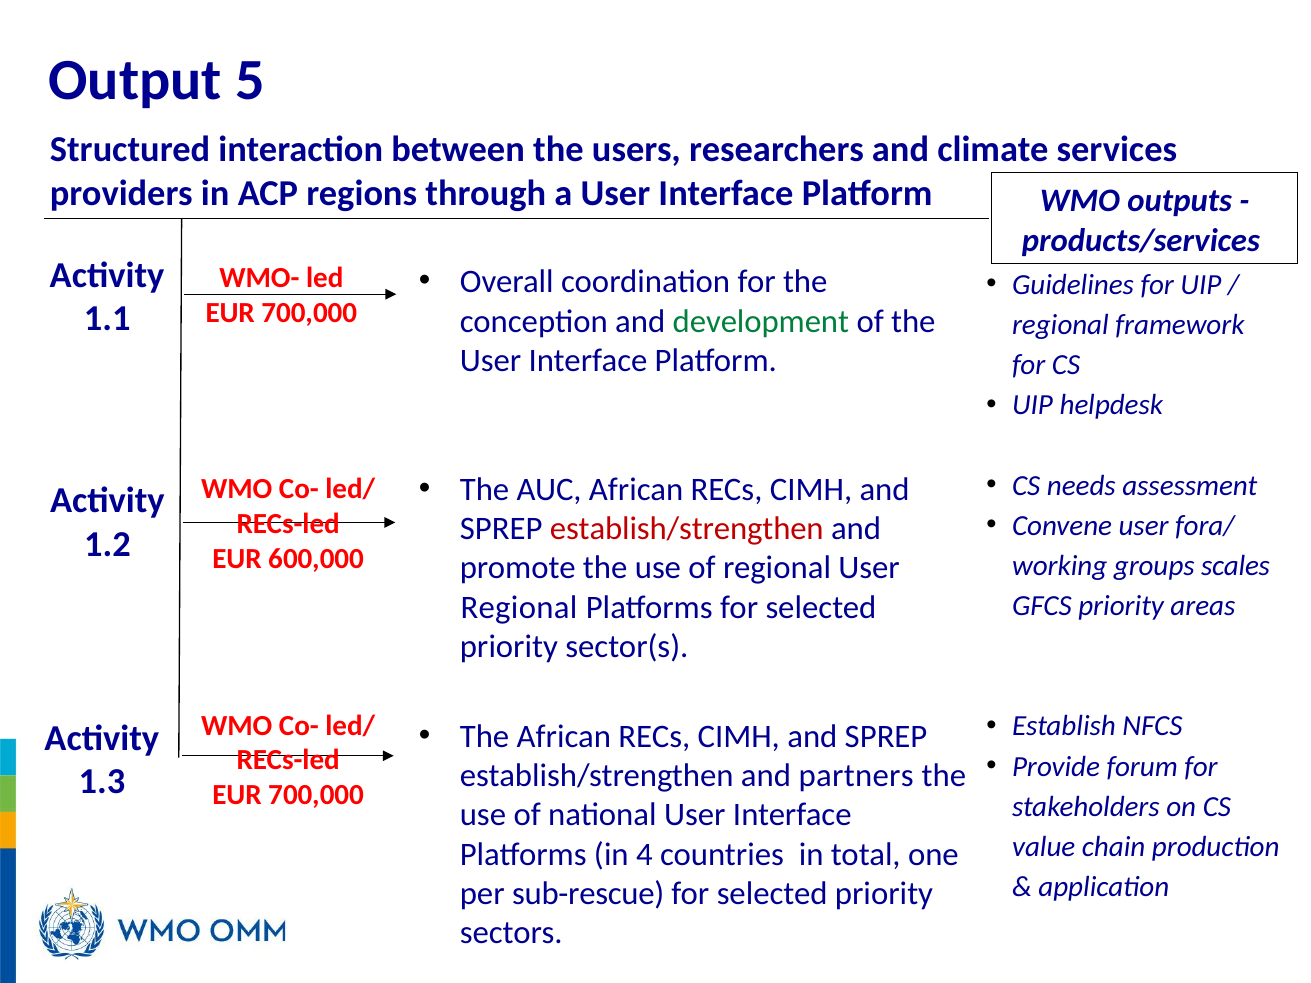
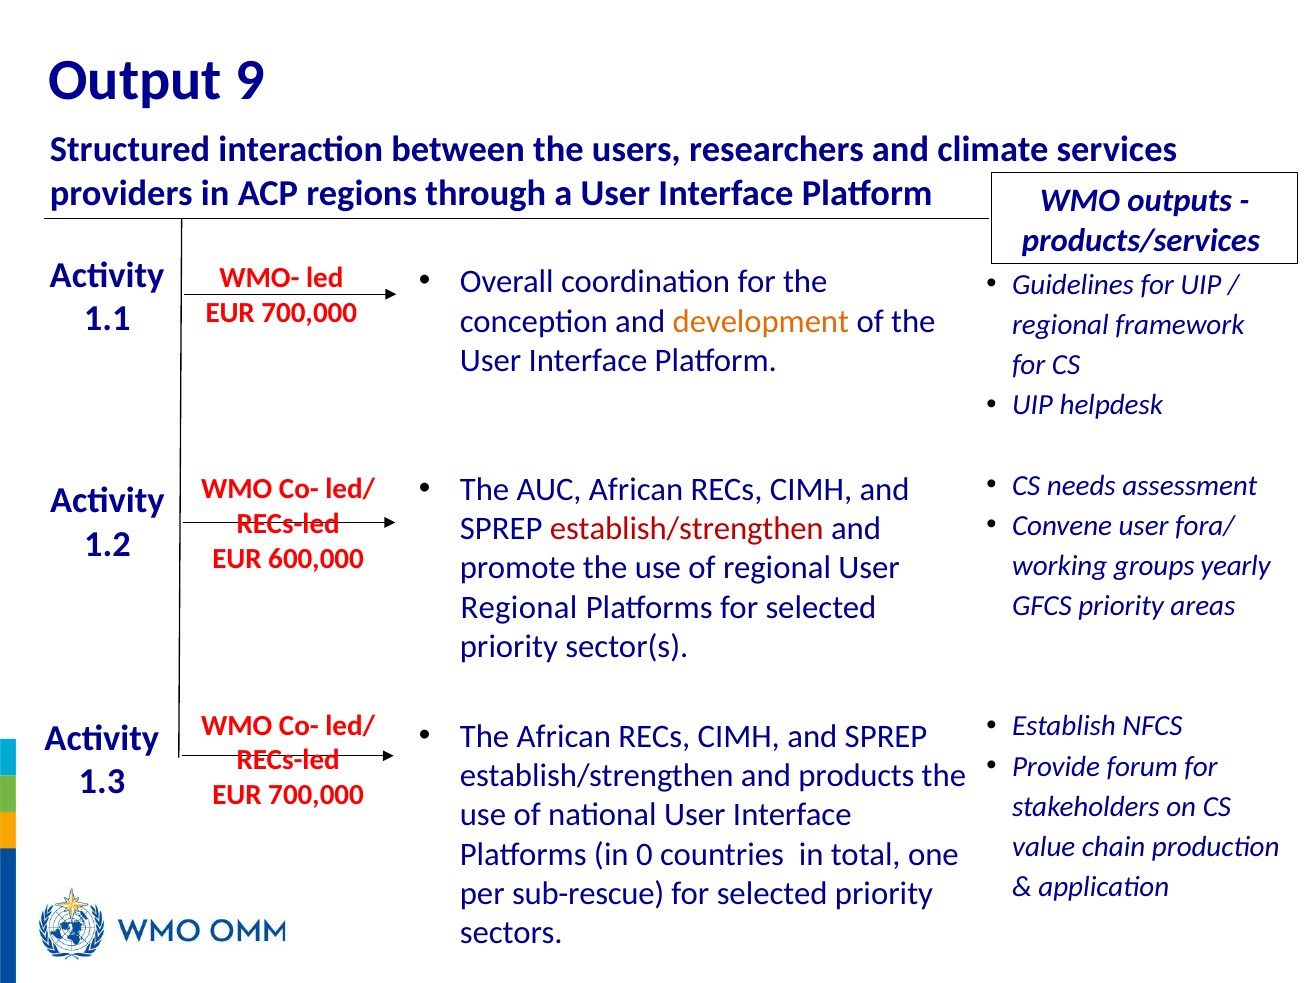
5: 5 -> 9
development colour: green -> orange
scales: scales -> yearly
partners: partners -> products
4: 4 -> 0
